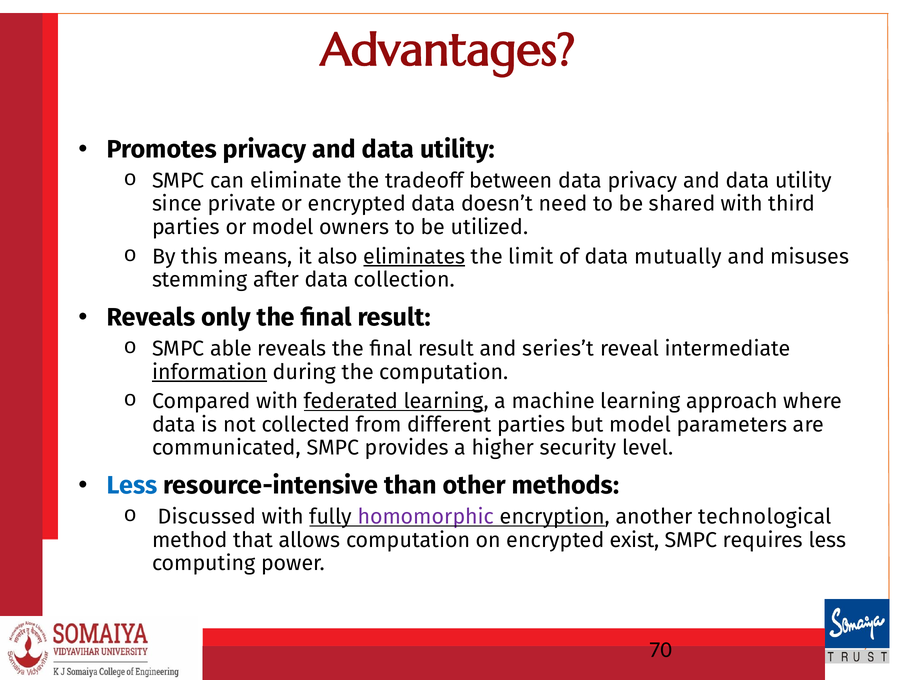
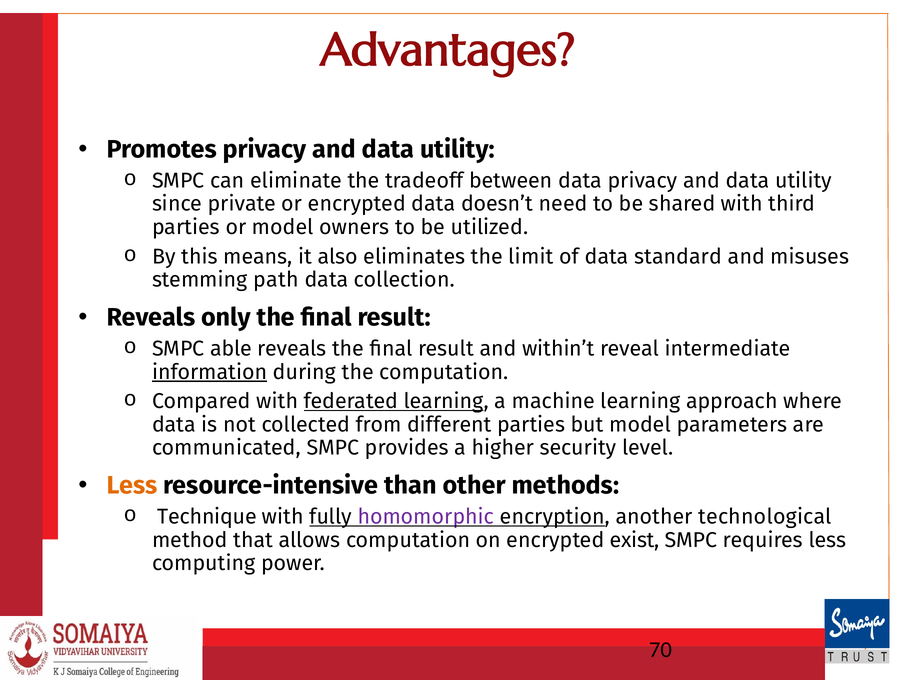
eliminates underline: present -> none
mutually: mutually -> standard
after: after -> path
series’t: series’t -> within’t
Less at (132, 485) colour: blue -> orange
Discussed: Discussed -> Technique
